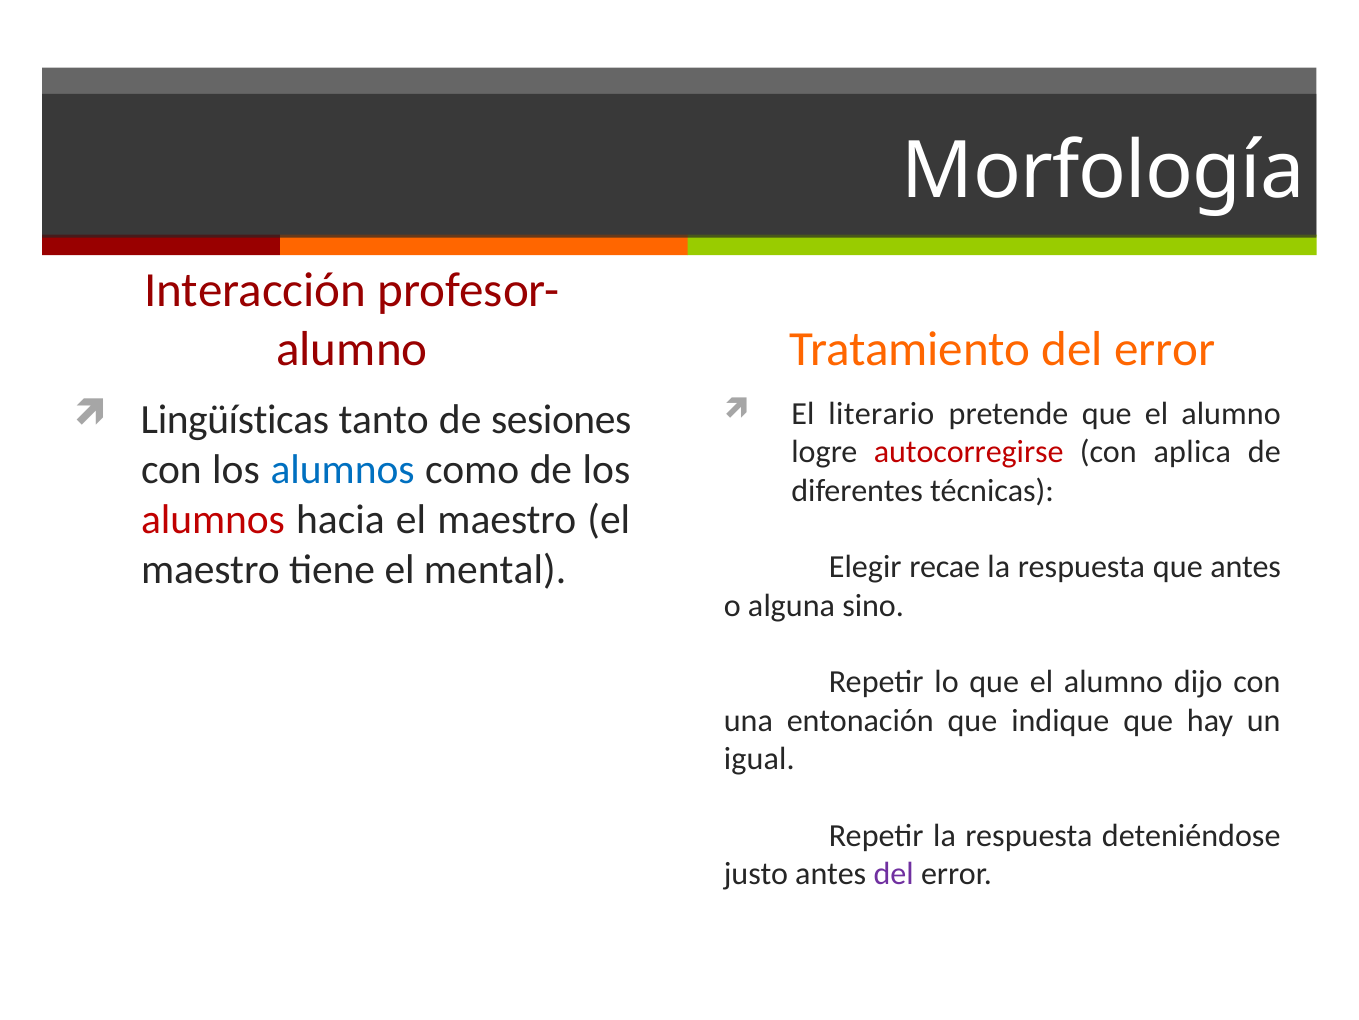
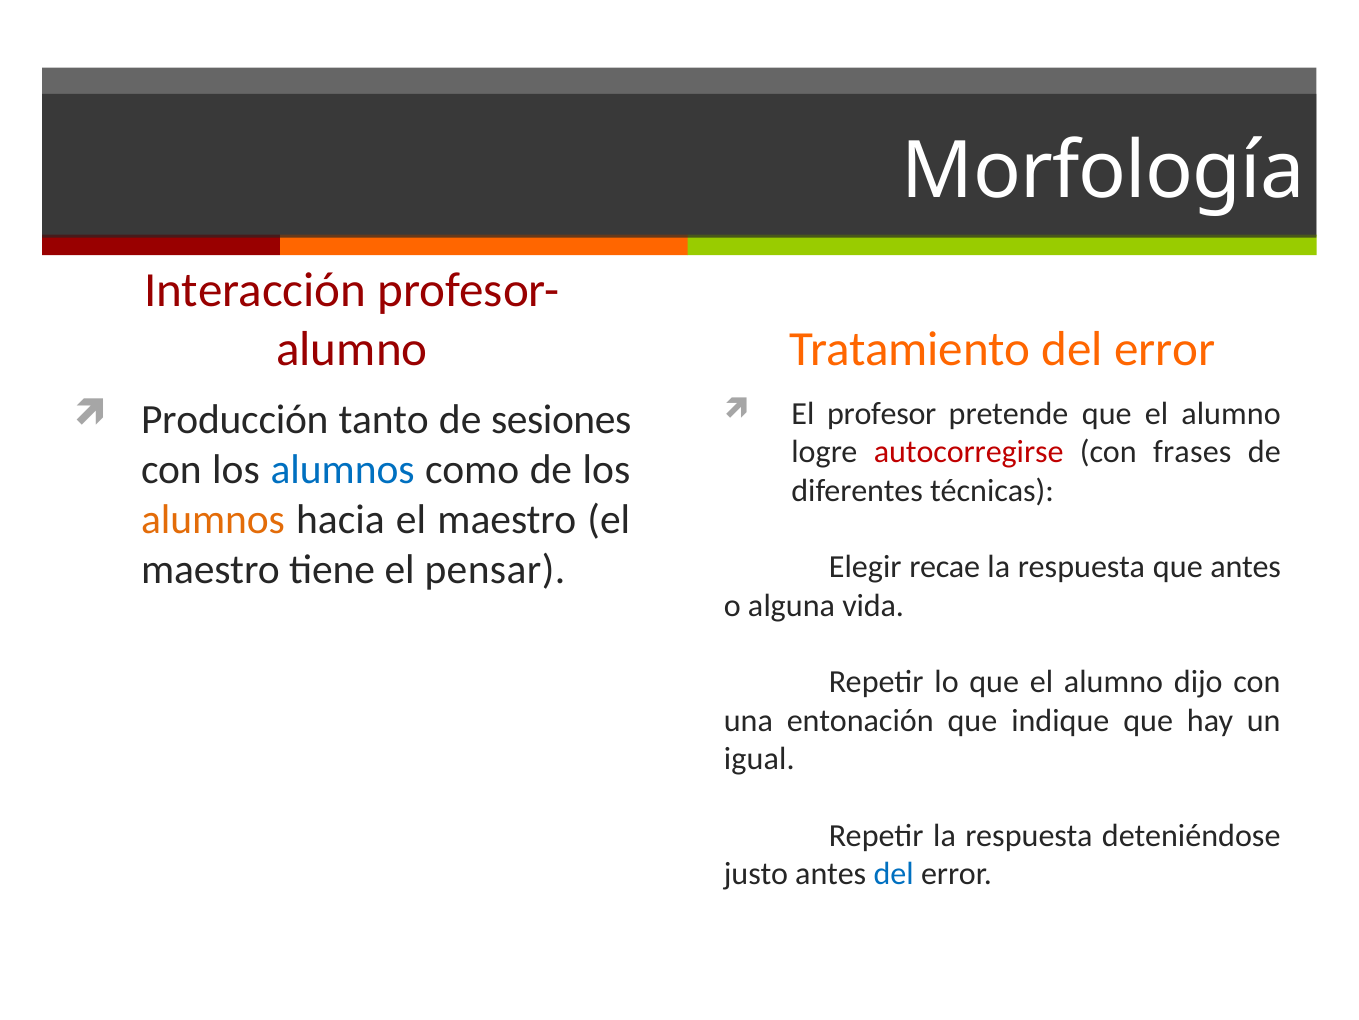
literario: literario -> profesor
Lingüísticas: Lingüísticas -> Producción
aplica: aplica -> frases
alumnos at (213, 519) colour: red -> orange
mental: mental -> pensar
sino: sino -> vida
del at (894, 873) colour: purple -> blue
